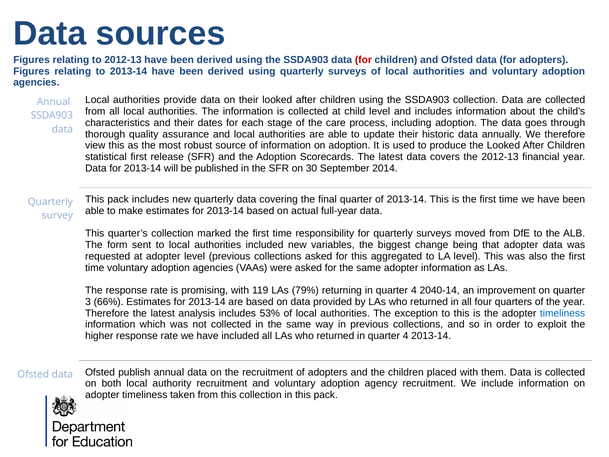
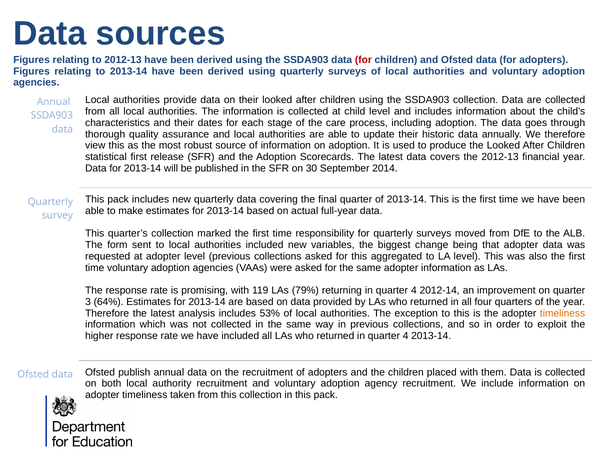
2040-14: 2040-14 -> 2012-14
66%: 66% -> 64%
timeliness at (563, 313) colour: blue -> orange
